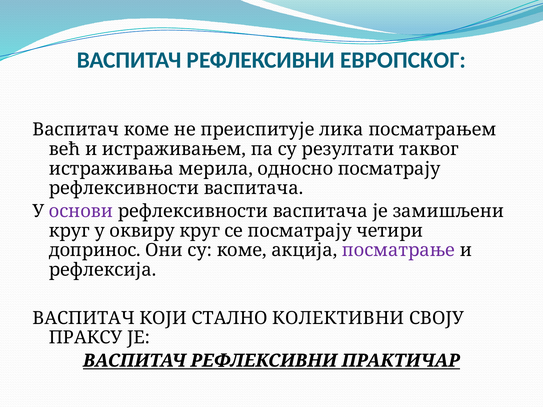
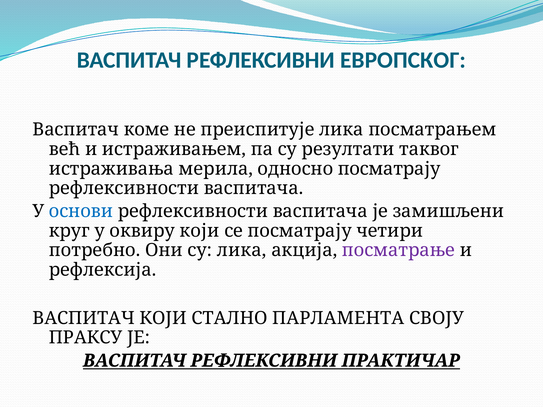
основи colour: purple -> blue
оквиру круг: круг -> који
допринос: допринос -> потребно
су коме: коме -> лика
КОЛЕКТИВНИ: КОЛЕКТИВНИ -> ПАРЛАМЕНТА
